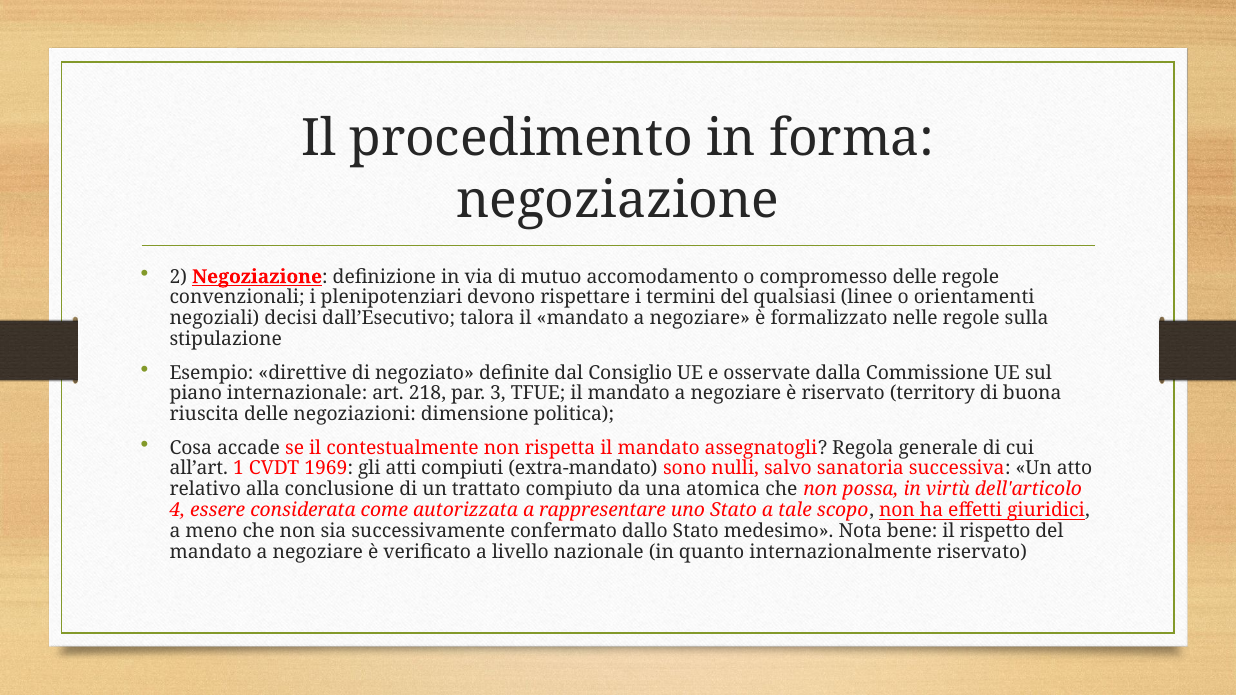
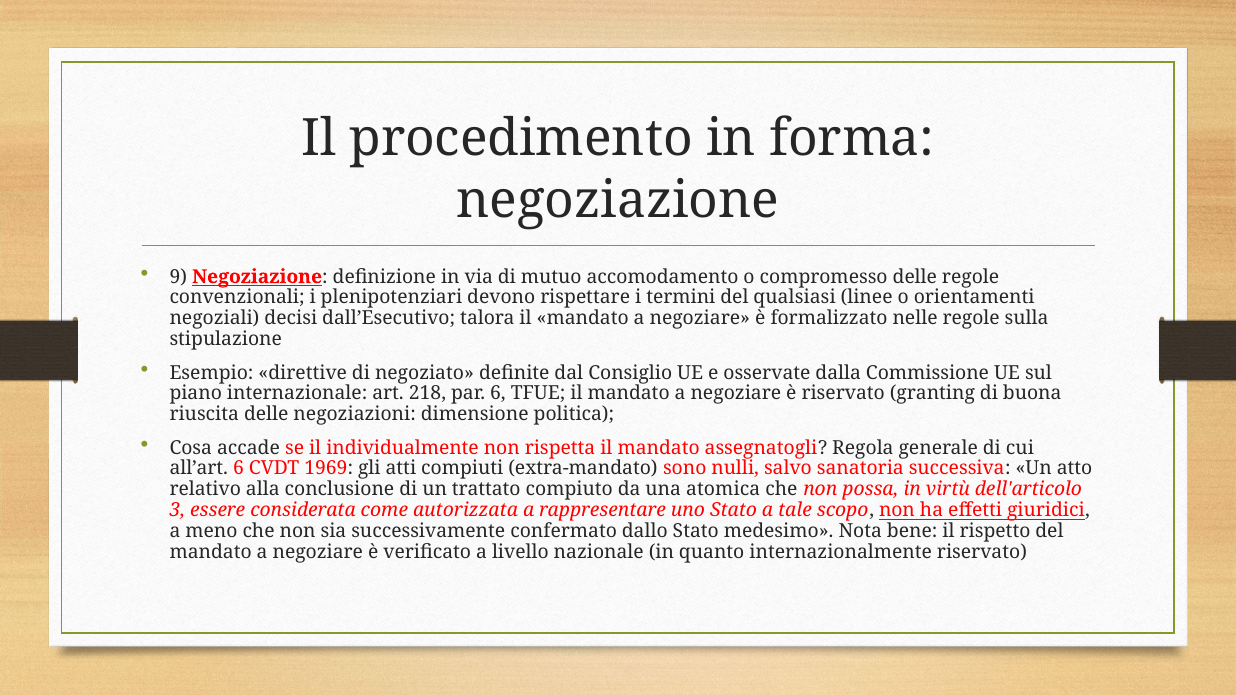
2: 2 -> 9
par 3: 3 -> 6
territory: territory -> granting
contestualmente: contestualmente -> individualmente
all’art 1: 1 -> 6
4: 4 -> 3
